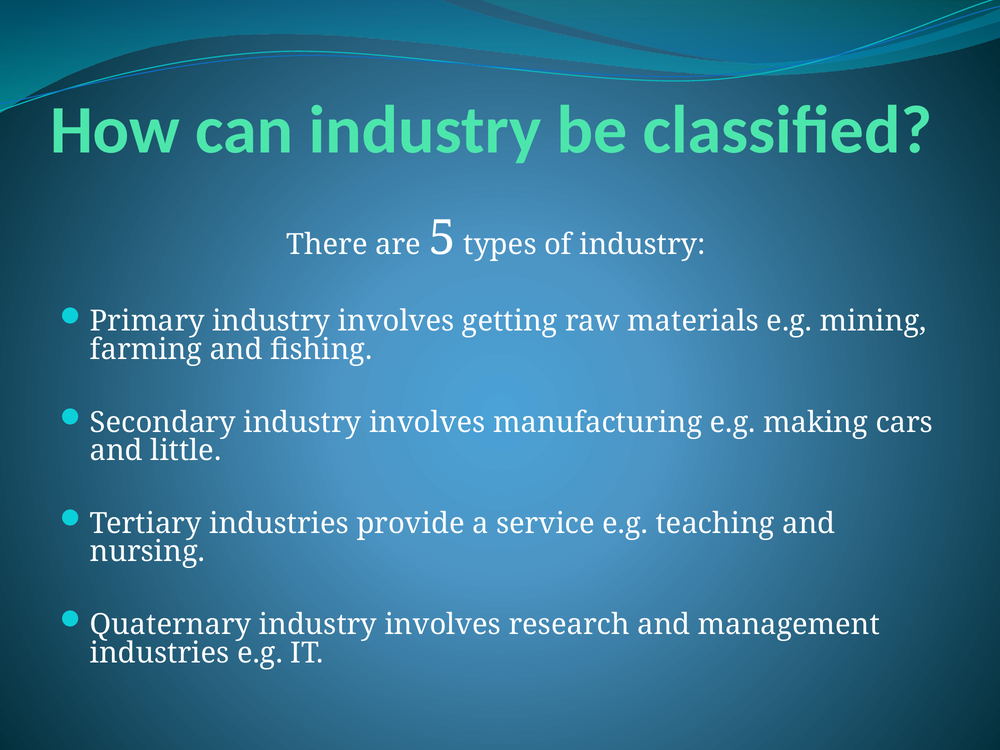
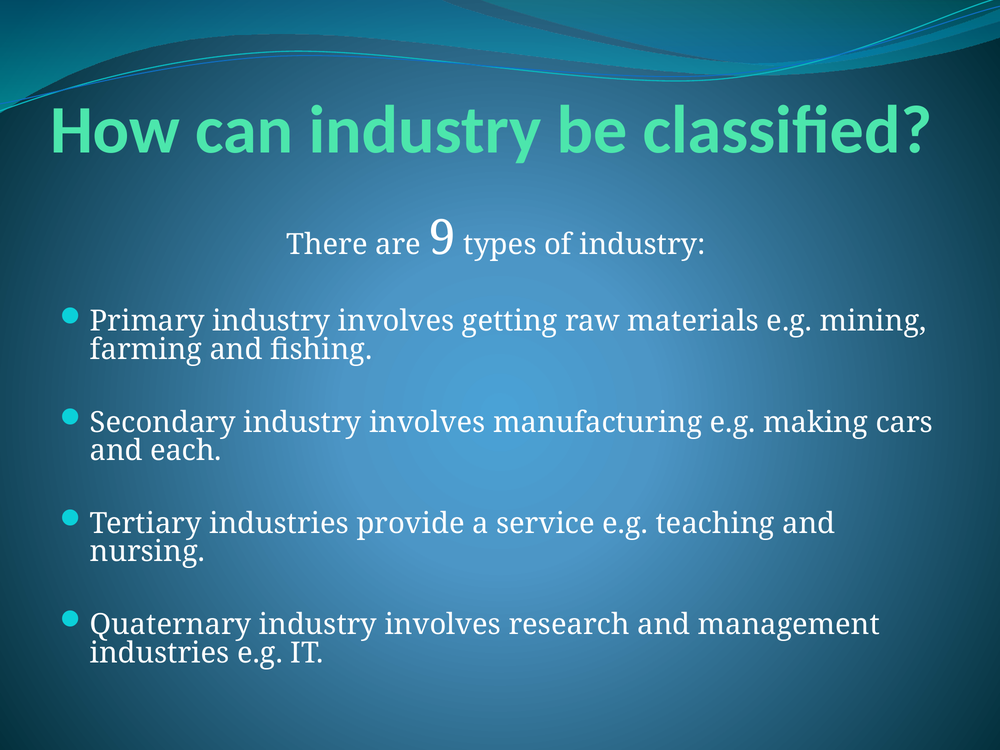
5: 5 -> 9
little: little -> each
